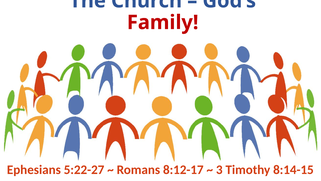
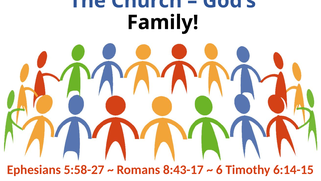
Family colour: red -> black
5:22-27: 5:22-27 -> 5:58-27
8:12-17: 8:12-17 -> 8:43-17
3: 3 -> 6
8:14-15: 8:14-15 -> 6:14-15
